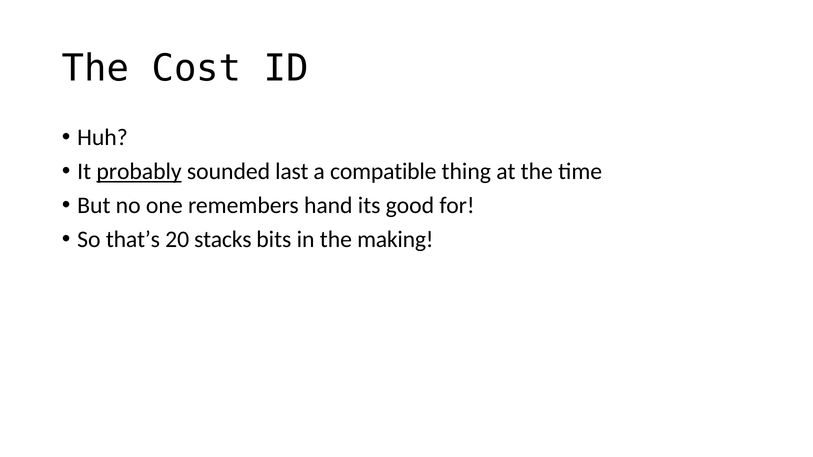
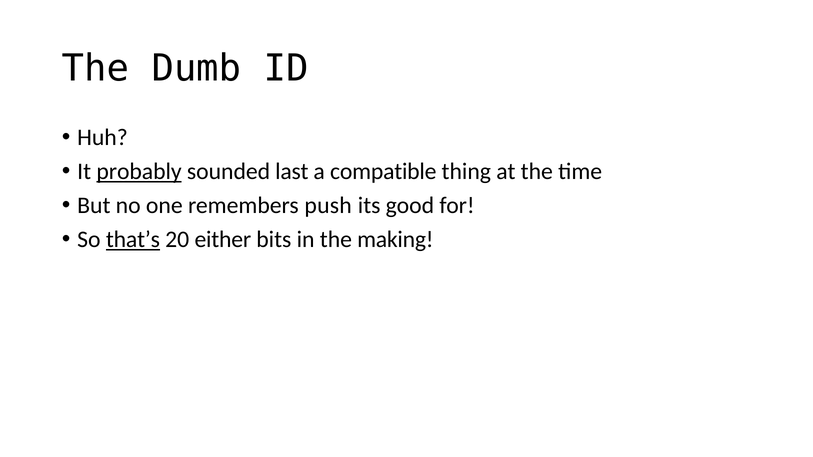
Cost: Cost -> Dumb
hand: hand -> push
that’s underline: none -> present
stacks: stacks -> either
